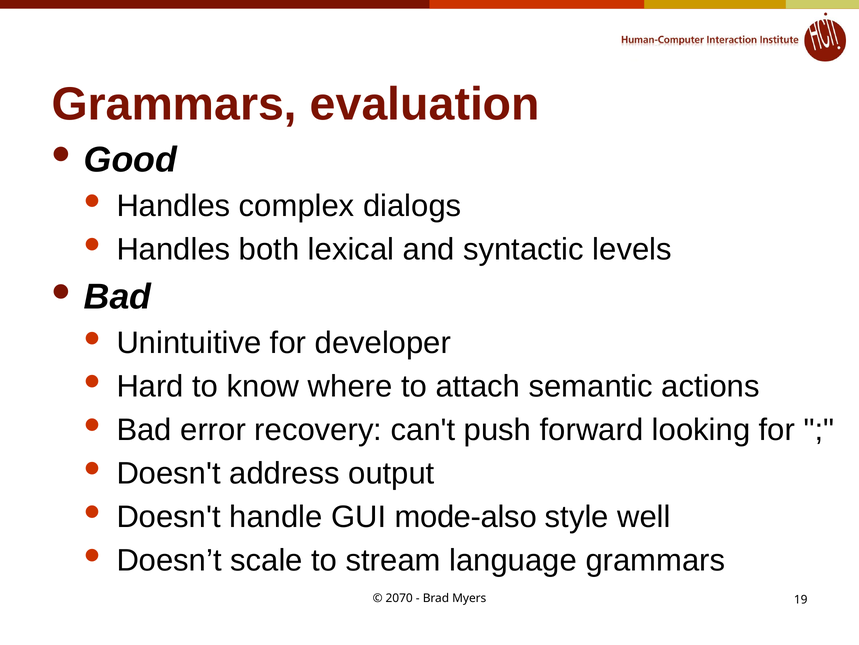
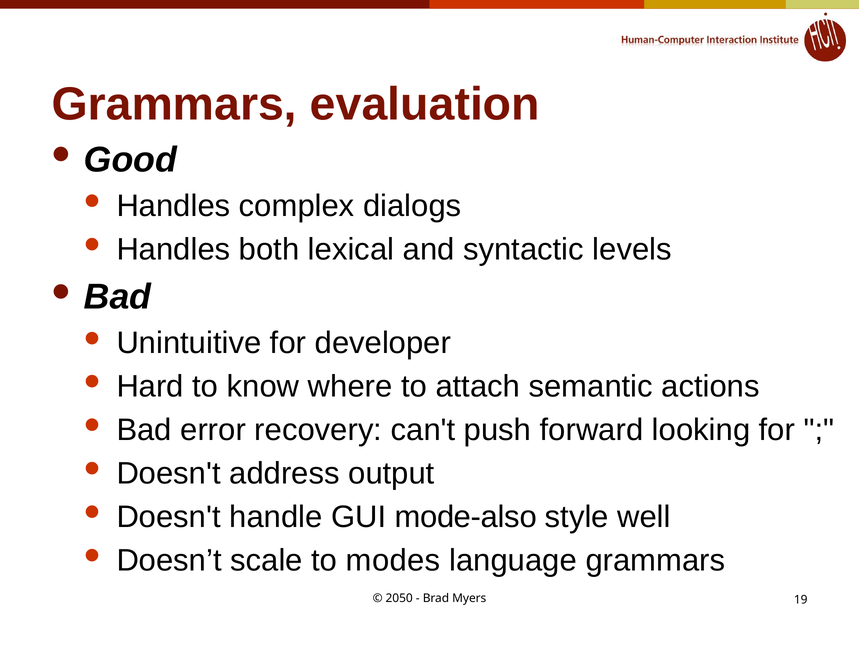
stream: stream -> modes
2070: 2070 -> 2050
